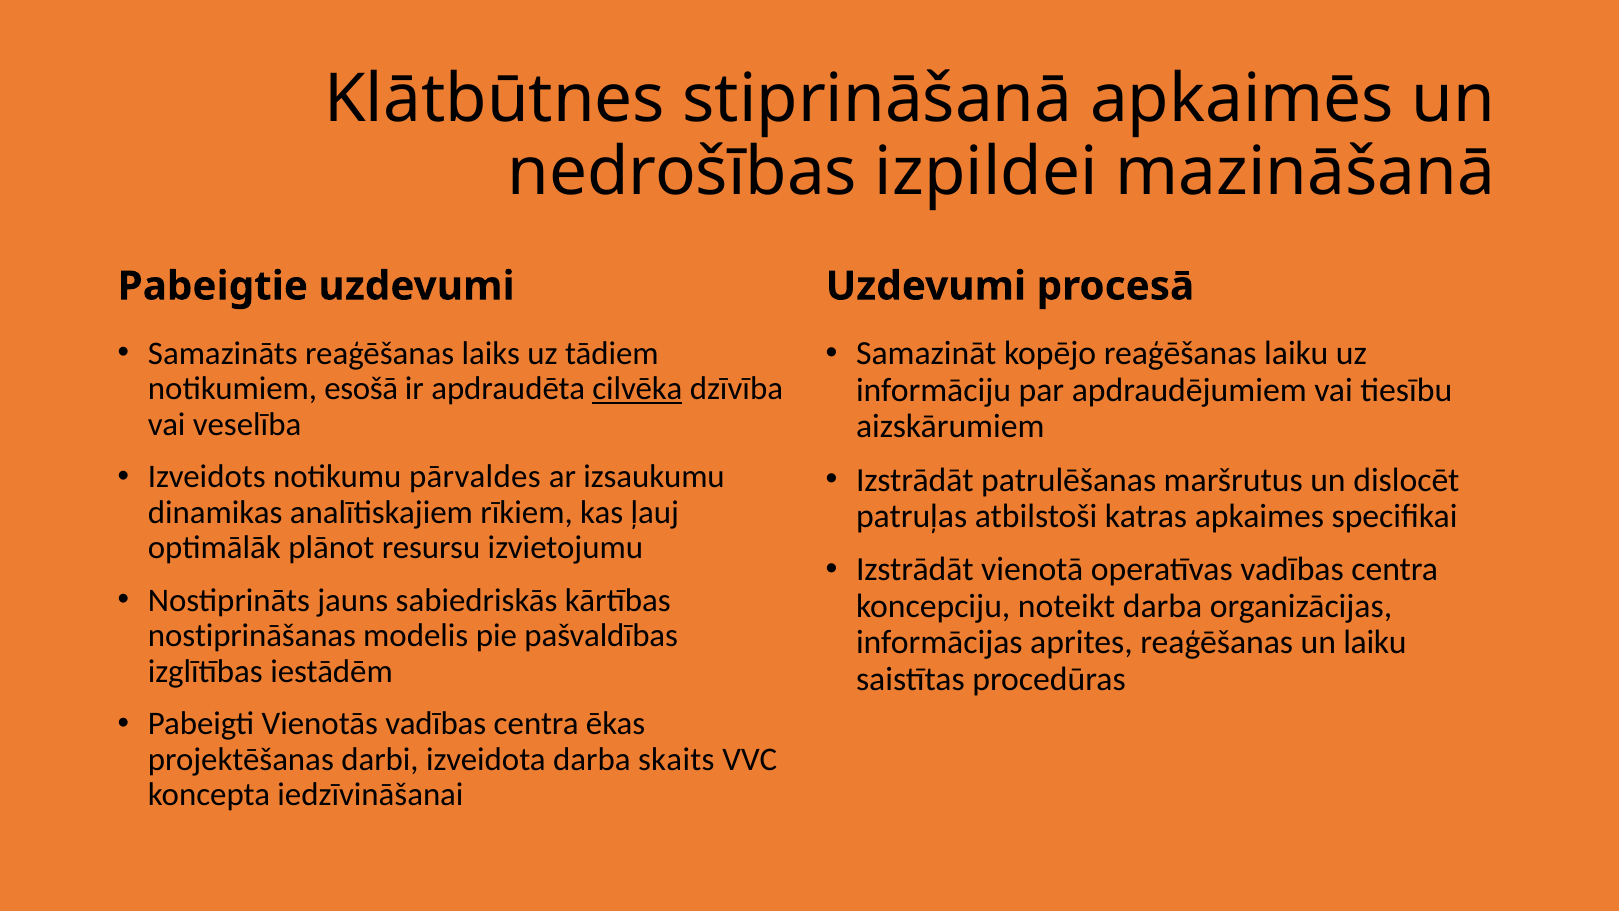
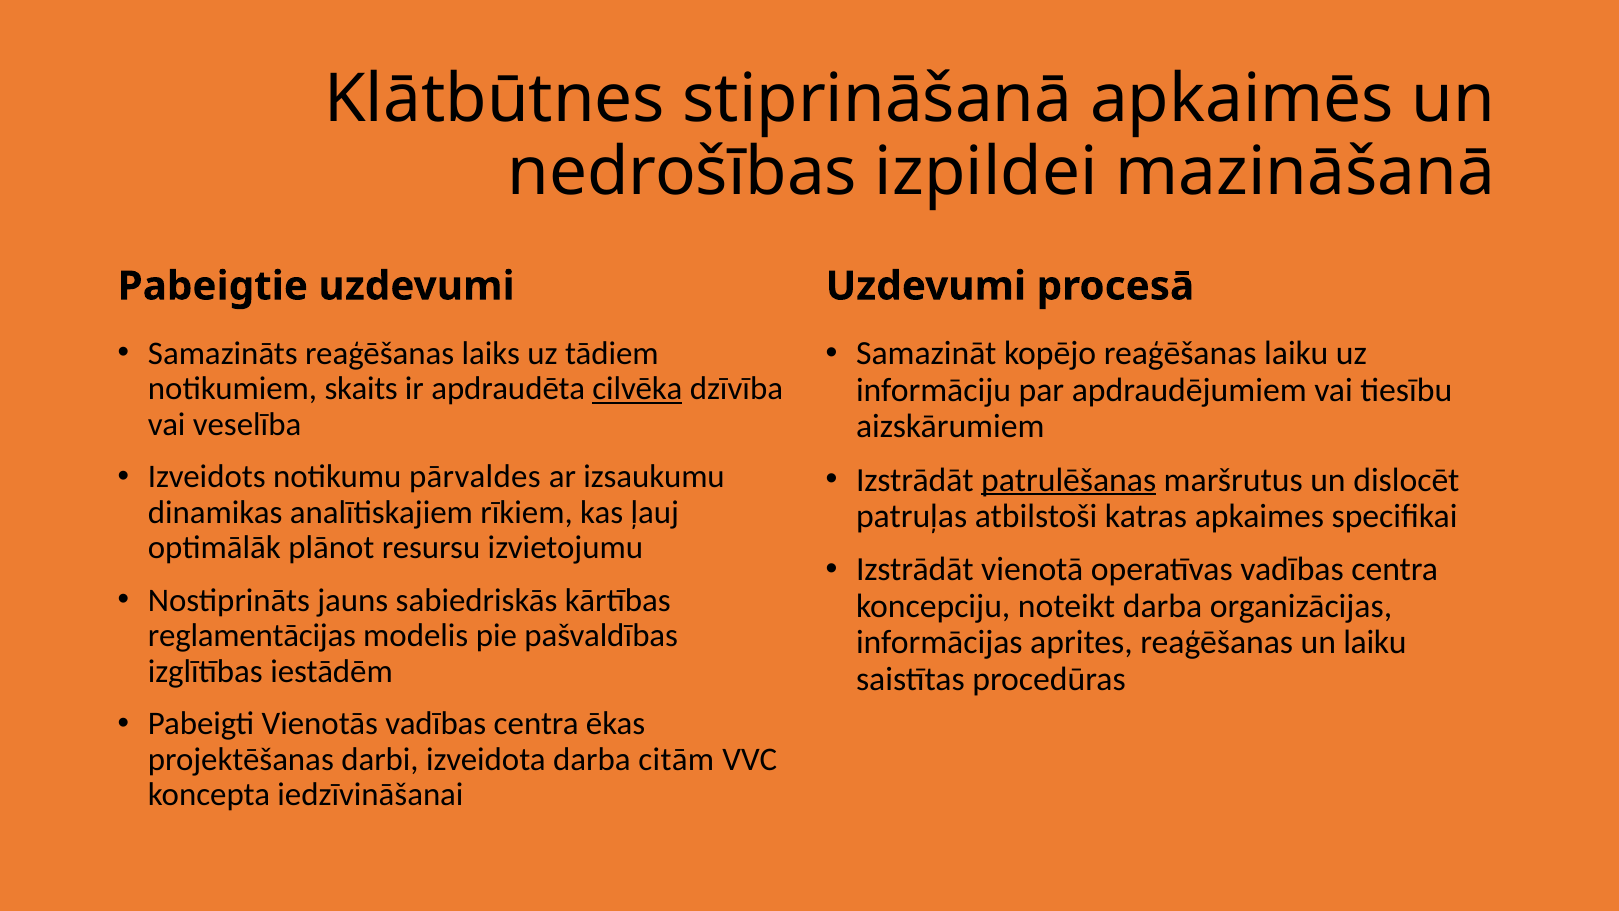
esošā: esošā -> skaits
patrulēšanas underline: none -> present
nostiprināšanas: nostiprināšanas -> reglamentācijas
skaits: skaits -> citām
